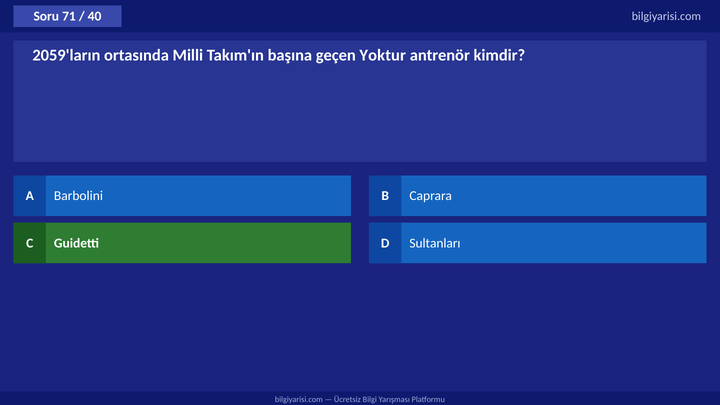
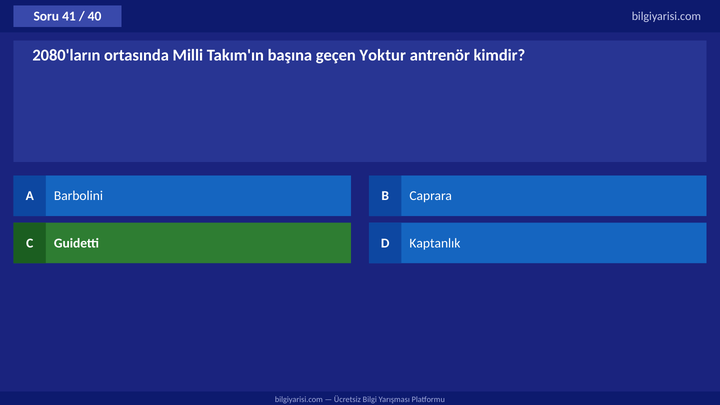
71: 71 -> 41
2059'ların: 2059'ların -> 2080'ların
Sultanları: Sultanları -> Kaptanlık
